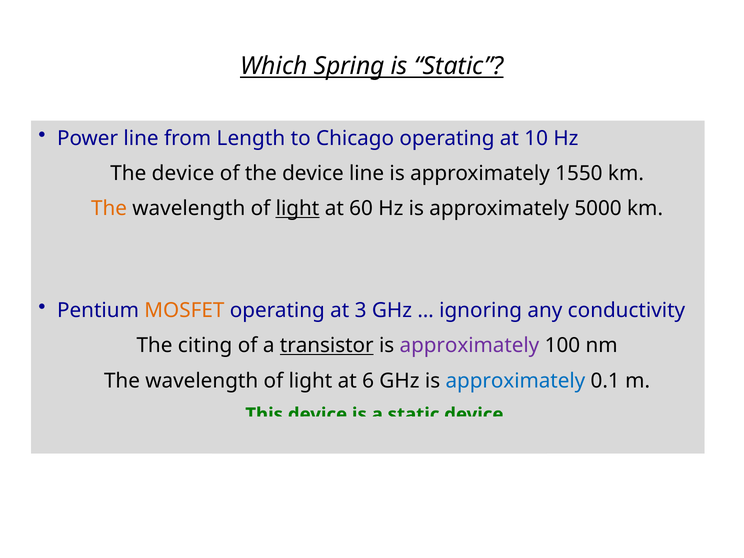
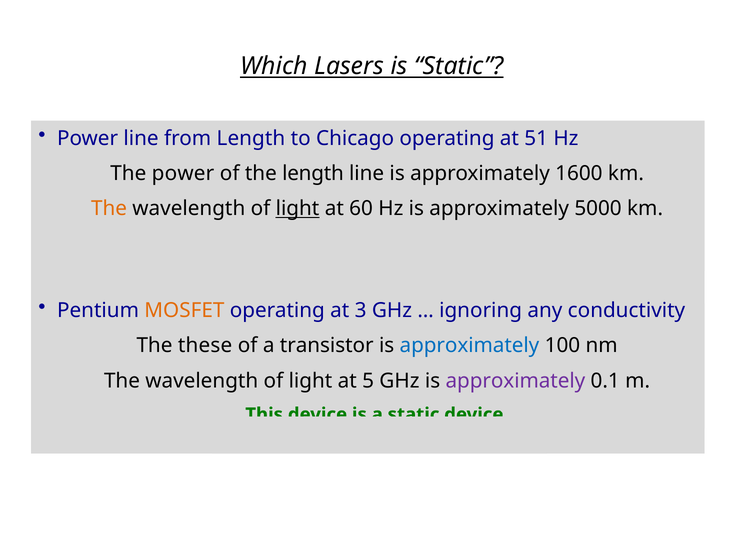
Spring: Spring -> Lasers
10: 10 -> 51
device at (183, 173): device -> power
of the device: device -> length
1550: 1550 -> 1600
citing: citing -> these
transistor underline: present -> none
approximately at (469, 346) colour: purple -> blue
6: 6 -> 5
approximately at (515, 381) colour: blue -> purple
